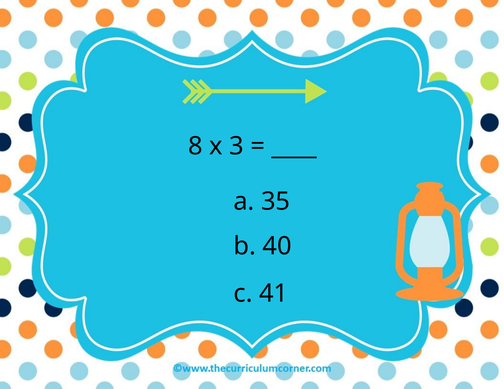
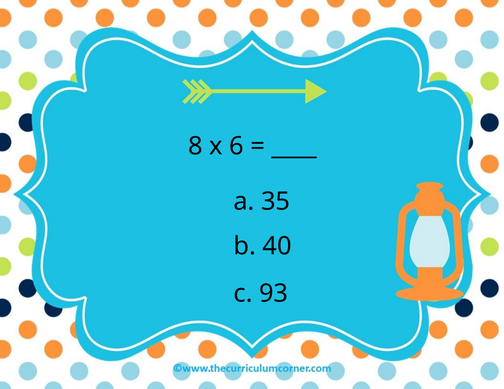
3: 3 -> 6
41: 41 -> 93
